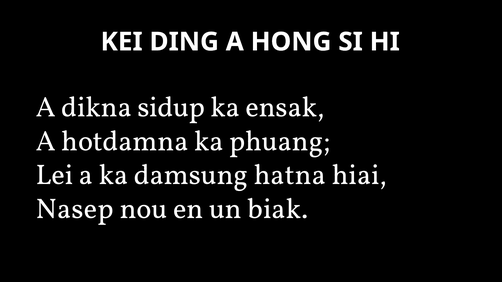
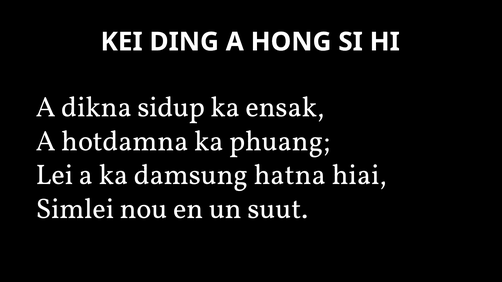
Nasep: Nasep -> Simlei
biak: biak -> suut
